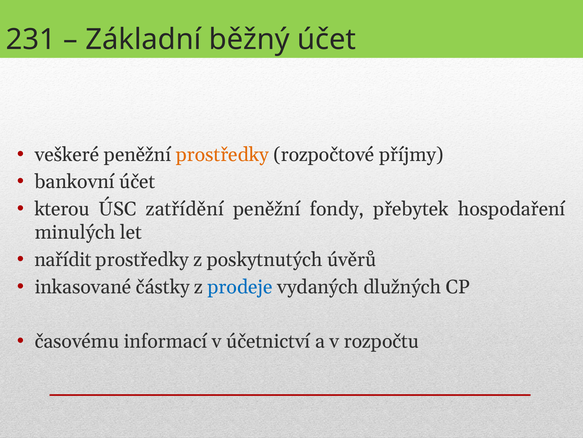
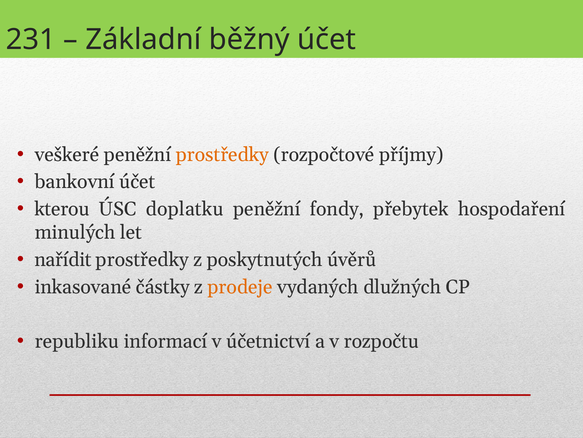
zatřídění: zatřídění -> doplatku
prodeje colour: blue -> orange
časovému: časovému -> republiku
